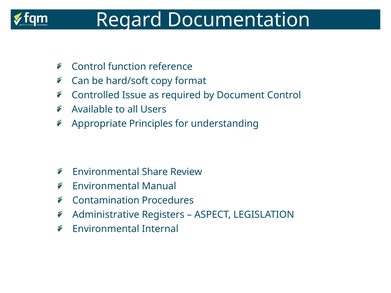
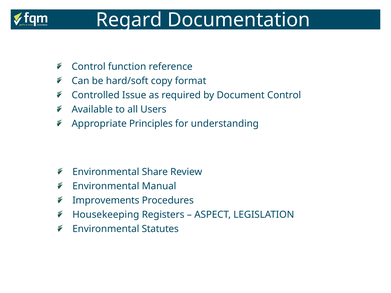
Contamination: Contamination -> Improvements
Administrative: Administrative -> Housekeeping
Internal: Internal -> Statutes
